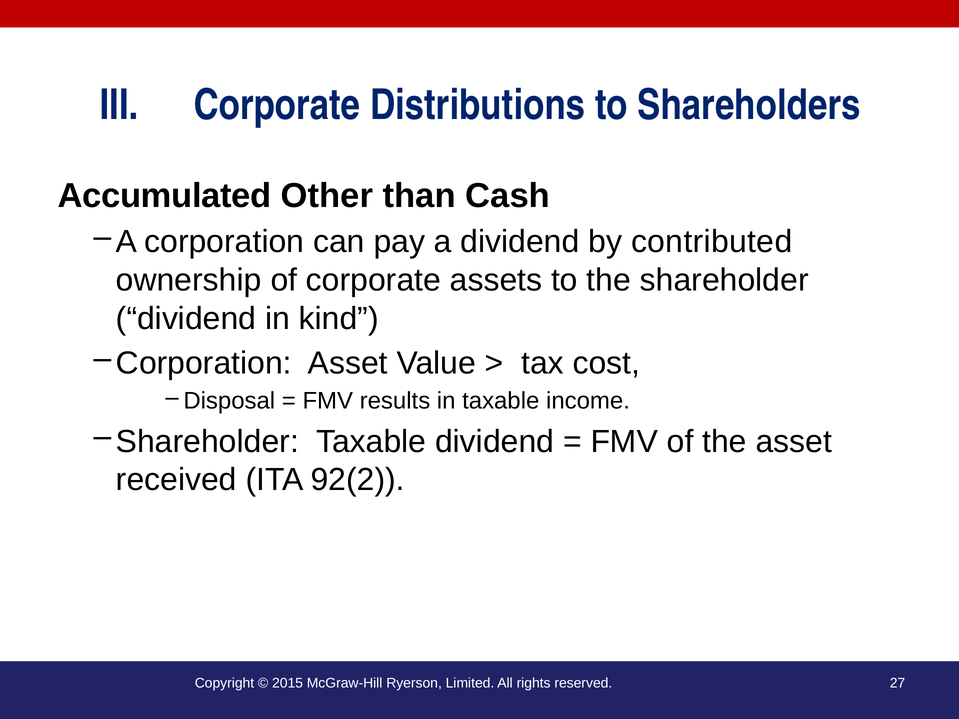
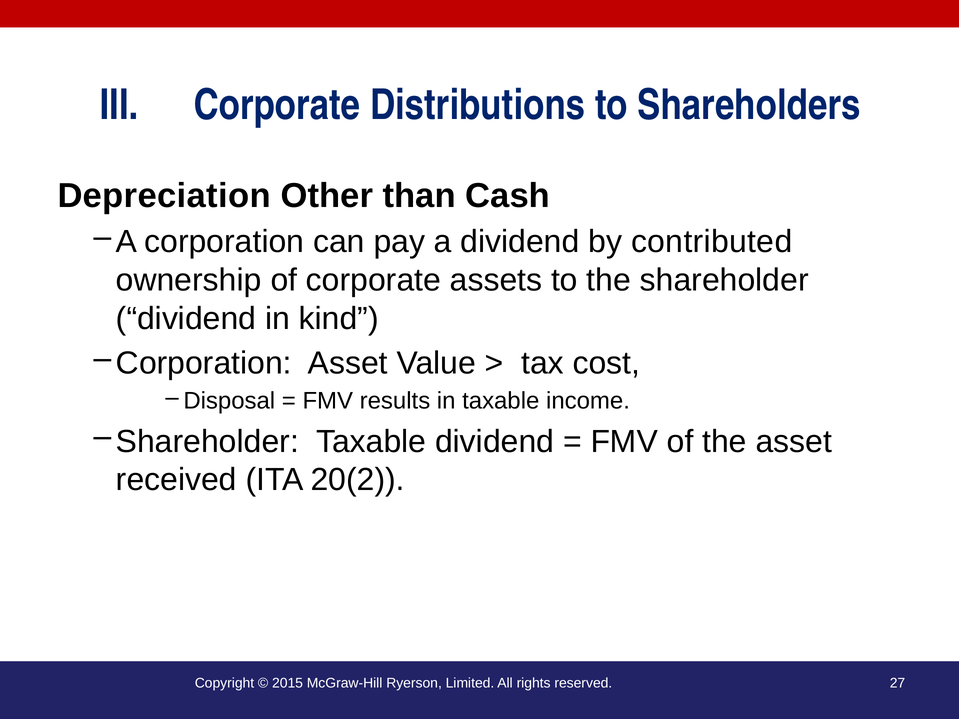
Accumulated: Accumulated -> Depreciation
92(2: 92(2 -> 20(2
